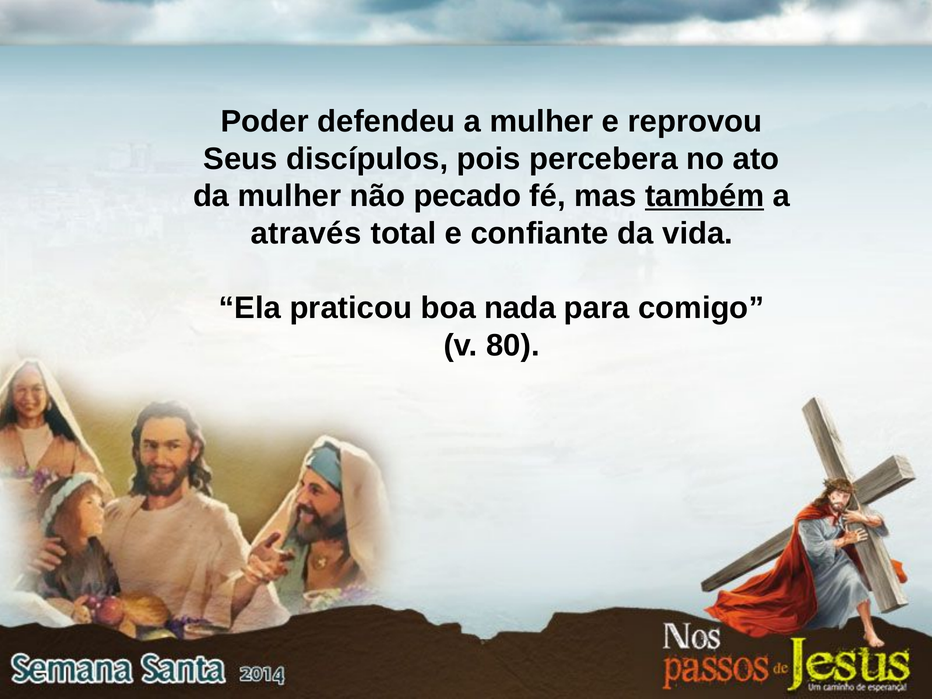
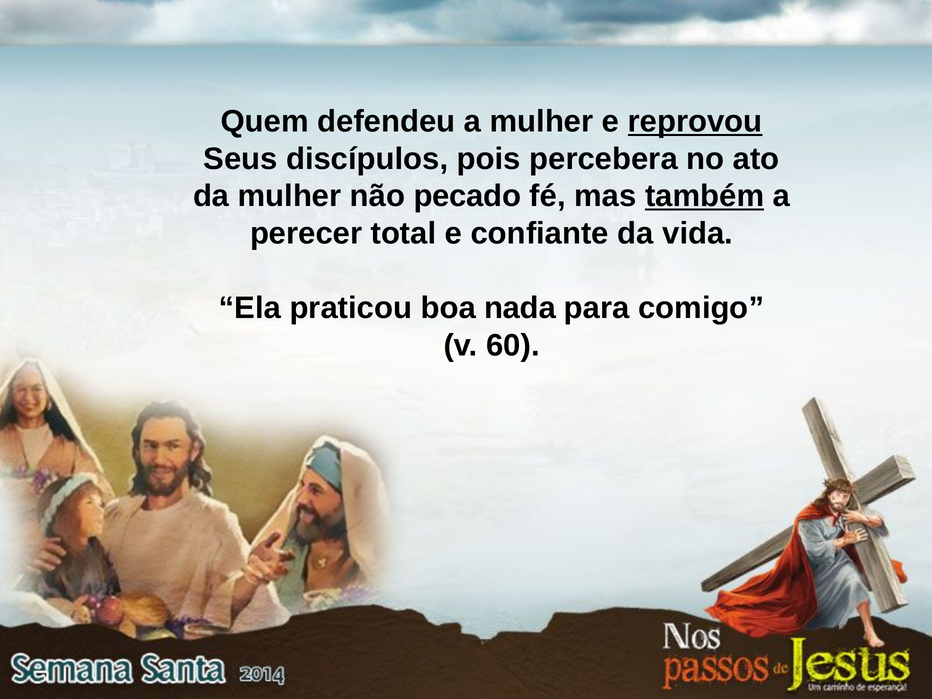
Poder: Poder -> Quem
reprovou underline: none -> present
através: através -> perecer
80: 80 -> 60
